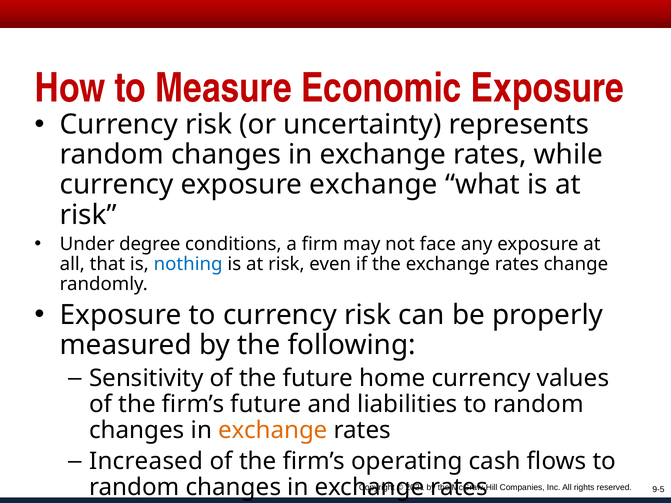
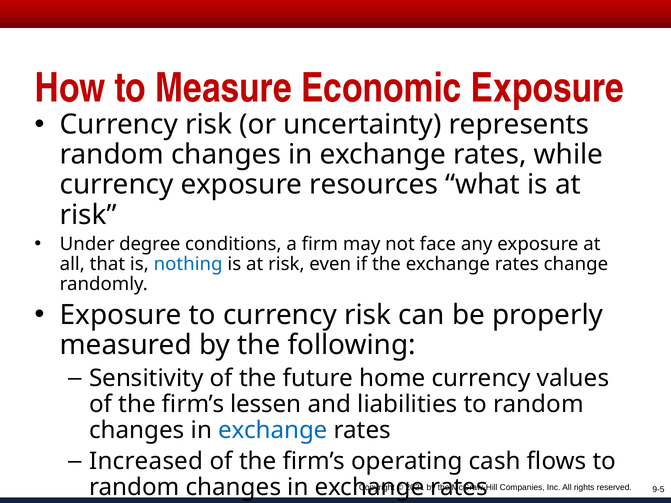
exposure exchange: exchange -> resources
firm’s future: future -> lessen
exchange at (273, 431) colour: orange -> blue
